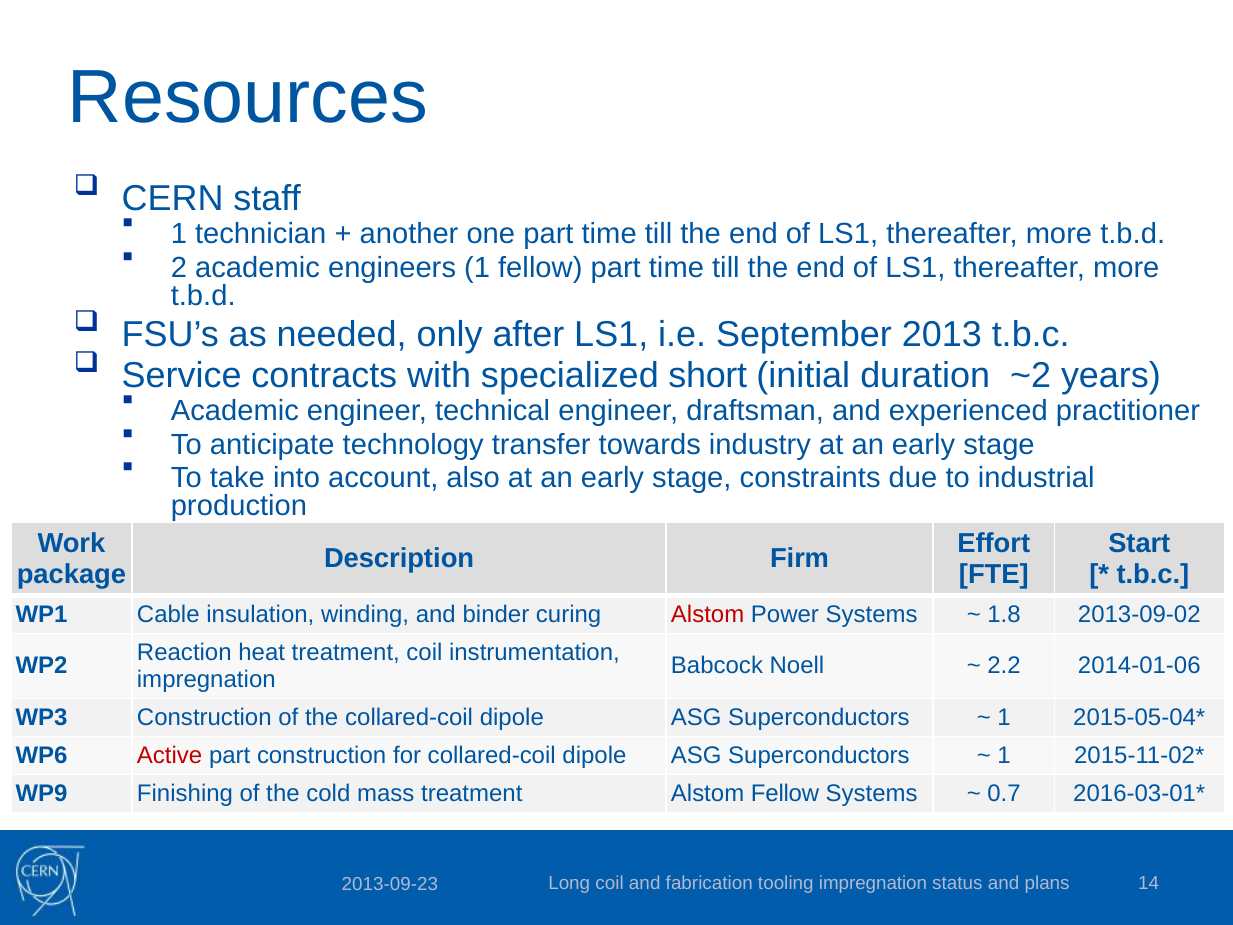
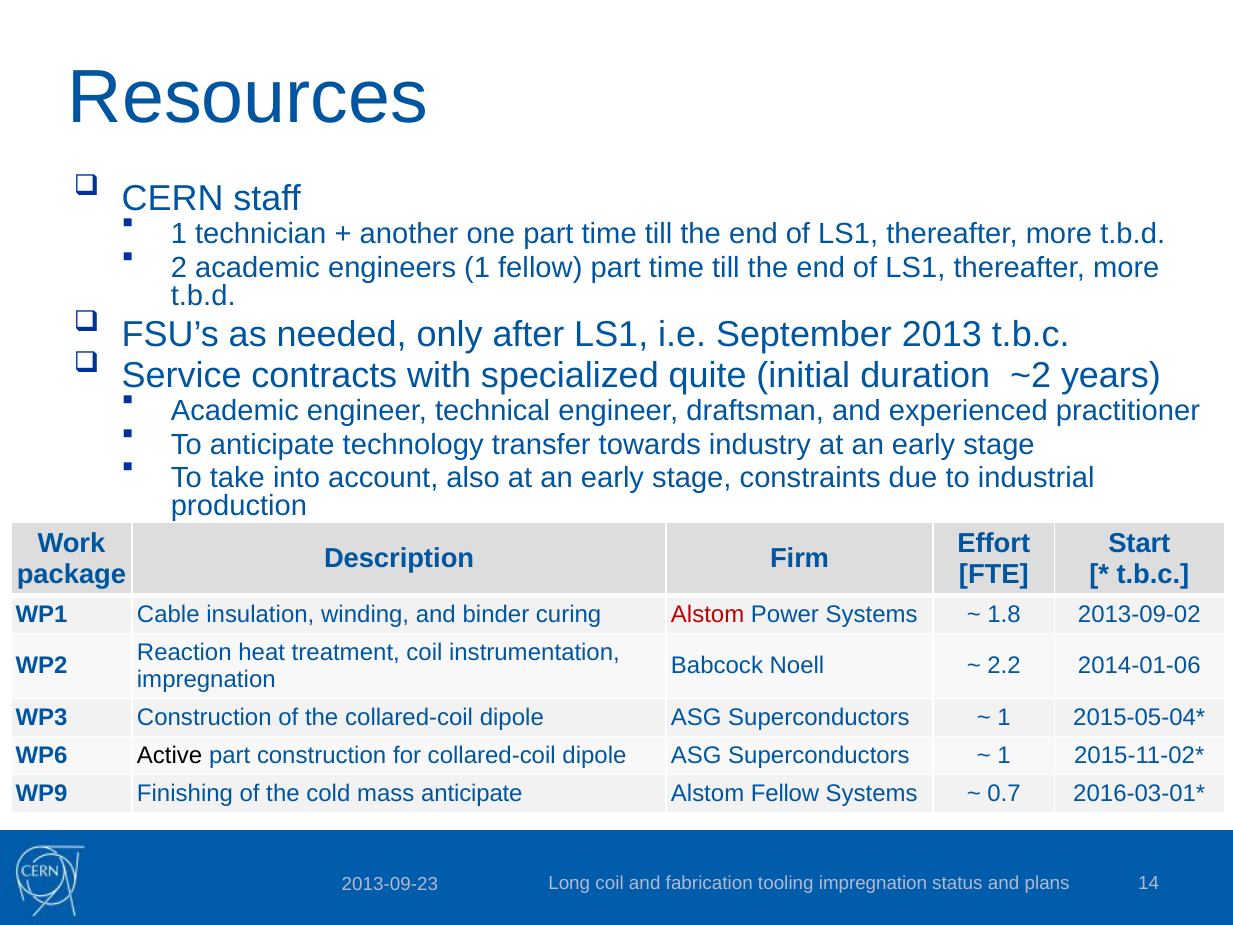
short: short -> quite
Active colour: red -> black
mass treatment: treatment -> anticipate
